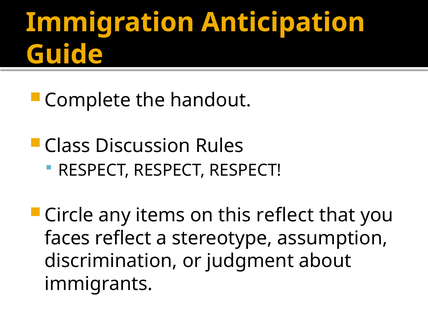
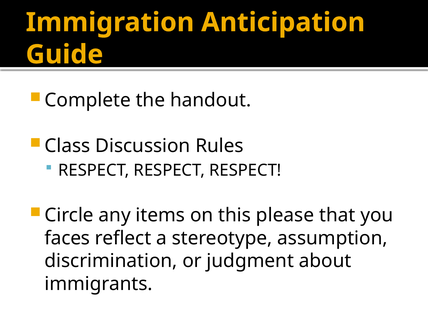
this reflect: reflect -> please
